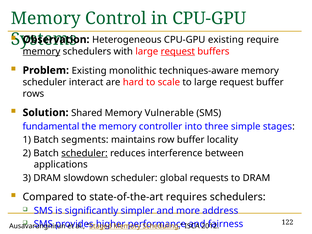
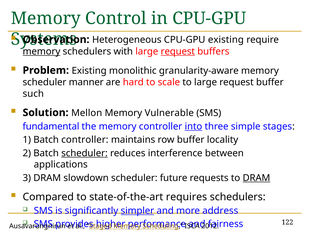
techniques-aware: techniques-aware -> granularity-aware
interact: interact -> manner
rows: rows -> such
Shared: Shared -> Mellon
into underline: none -> present
Batch segments: segments -> controller
global: global -> future
DRAM at (256, 178) underline: none -> present
simpler underline: none -> present
